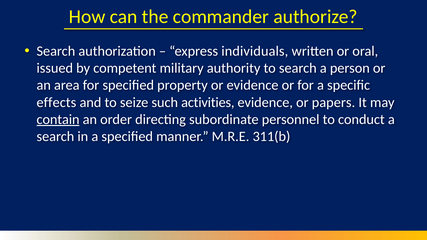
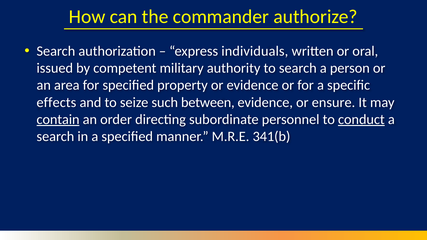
activities: activities -> between
papers: papers -> ensure
conduct underline: none -> present
311(b: 311(b -> 341(b
